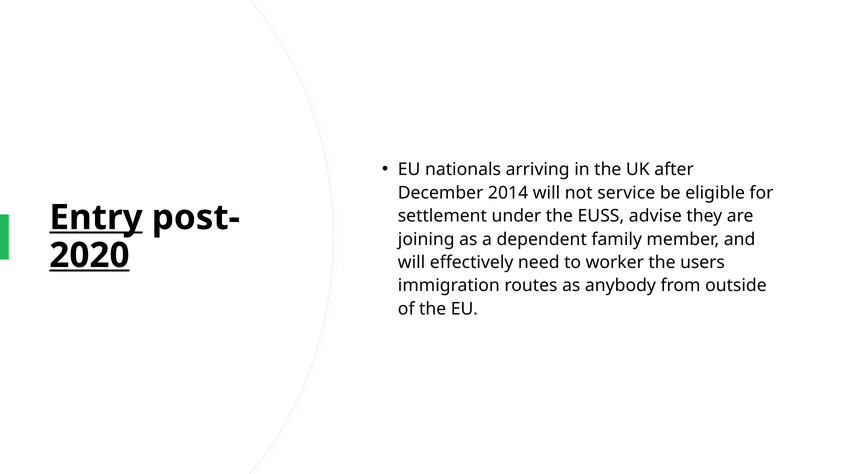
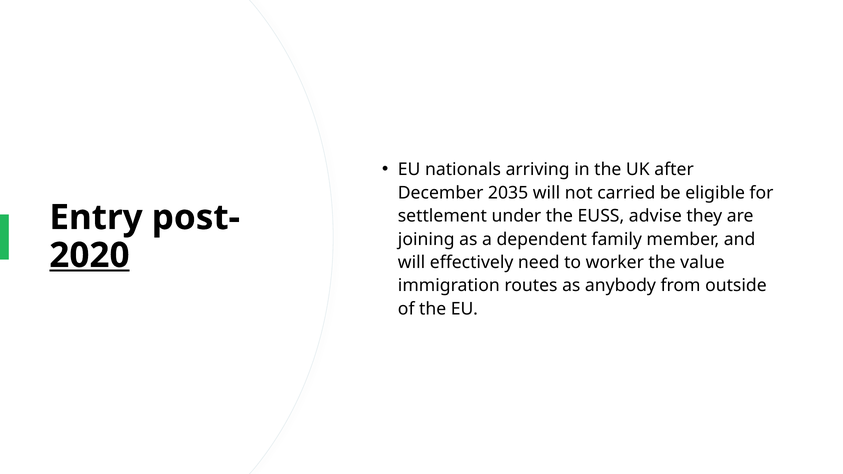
2014: 2014 -> 2035
service: service -> carried
Entry underline: present -> none
users: users -> value
